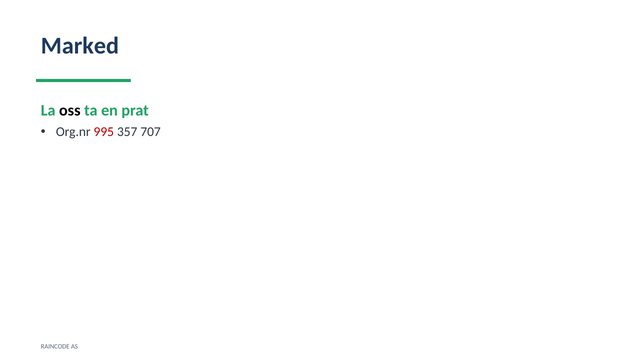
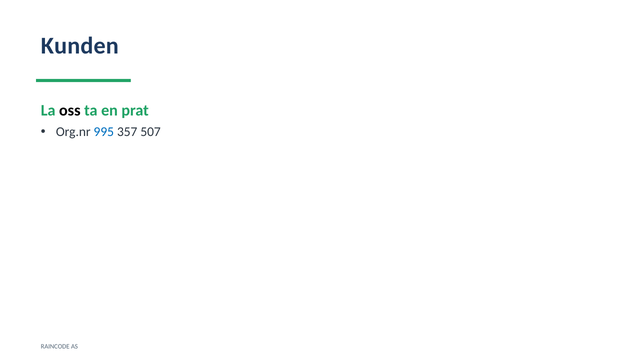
Marked: Marked -> Kunden
995 colour: red -> blue
707: 707 -> 507
